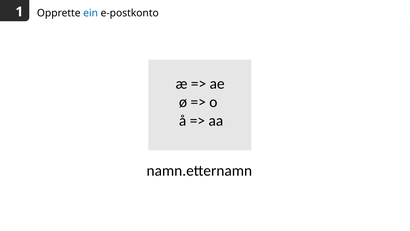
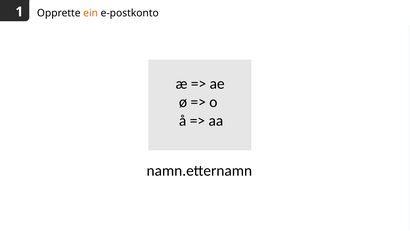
ein colour: blue -> orange
